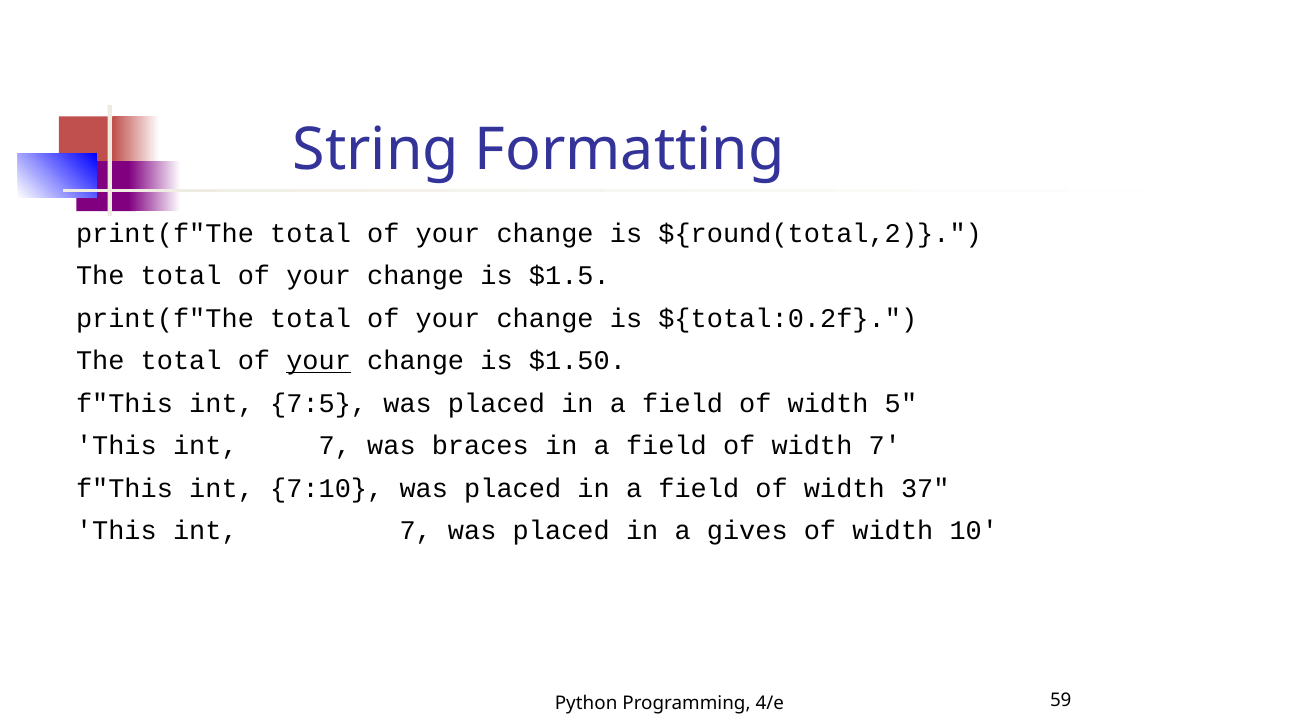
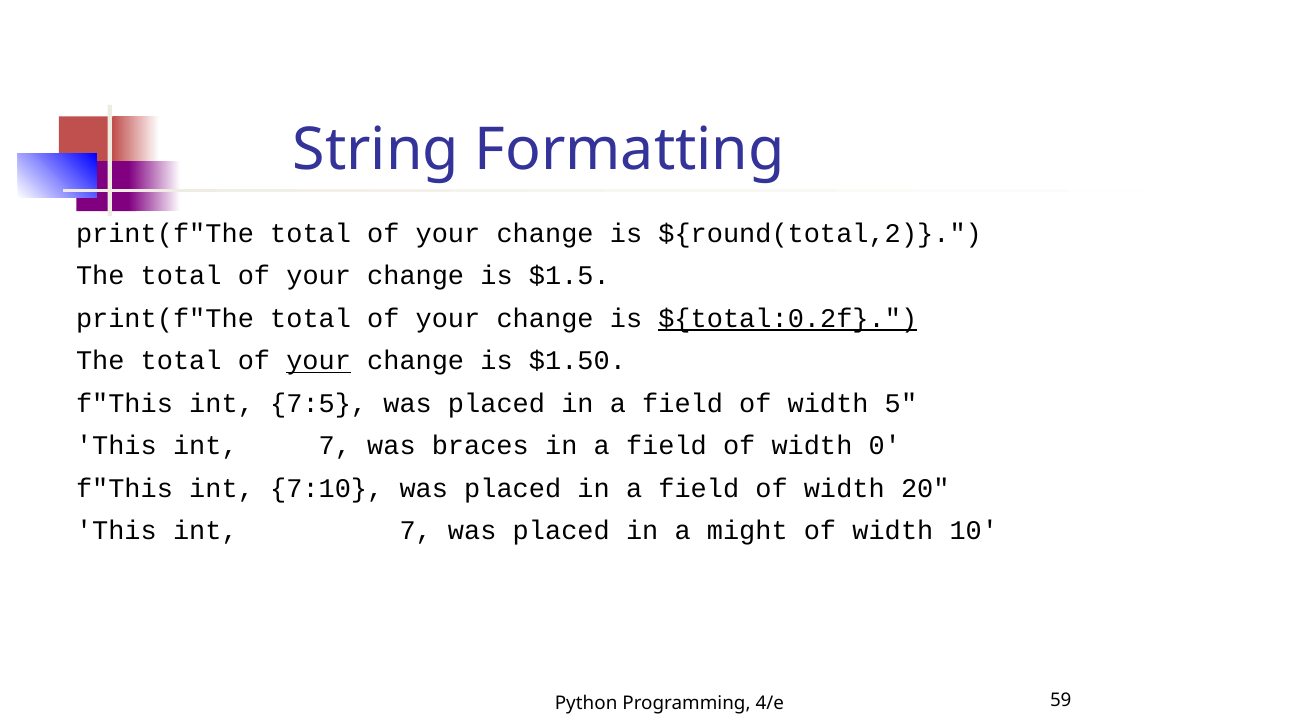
${total:0.2f underline: none -> present
width 7: 7 -> 0
37: 37 -> 20
gives: gives -> might
